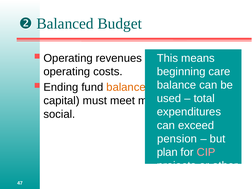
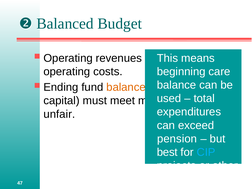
social: social -> unfair
plan: plan -> best
CIP colour: pink -> light blue
